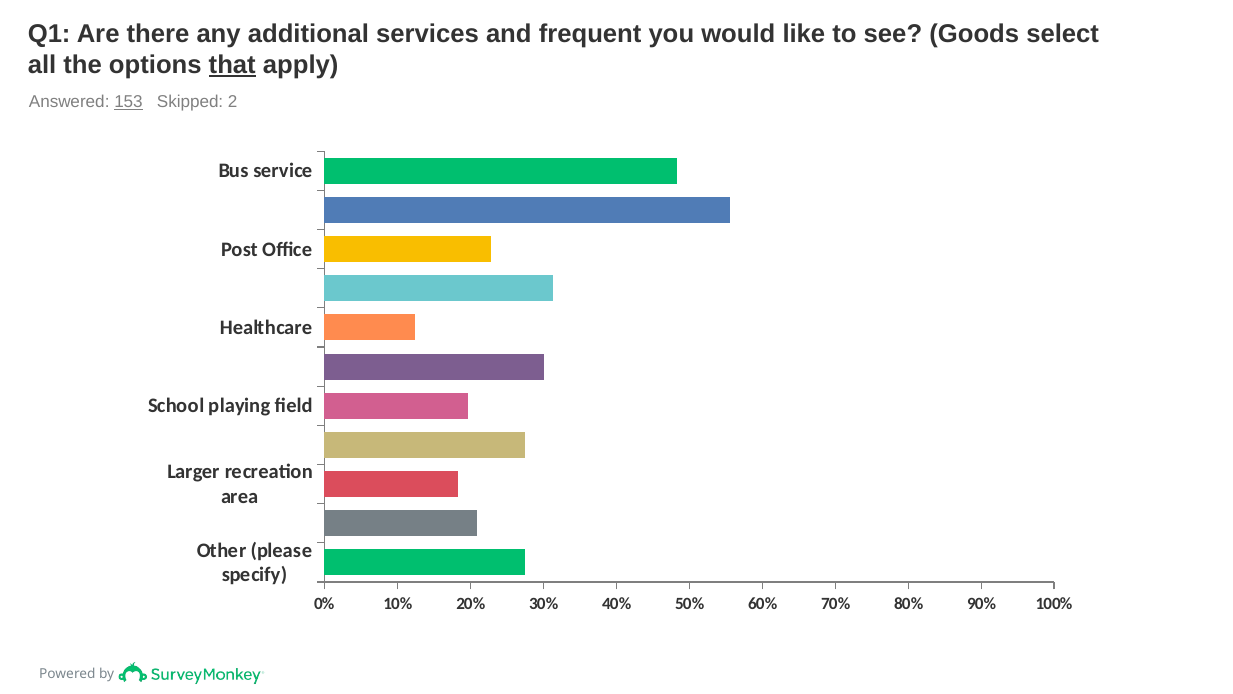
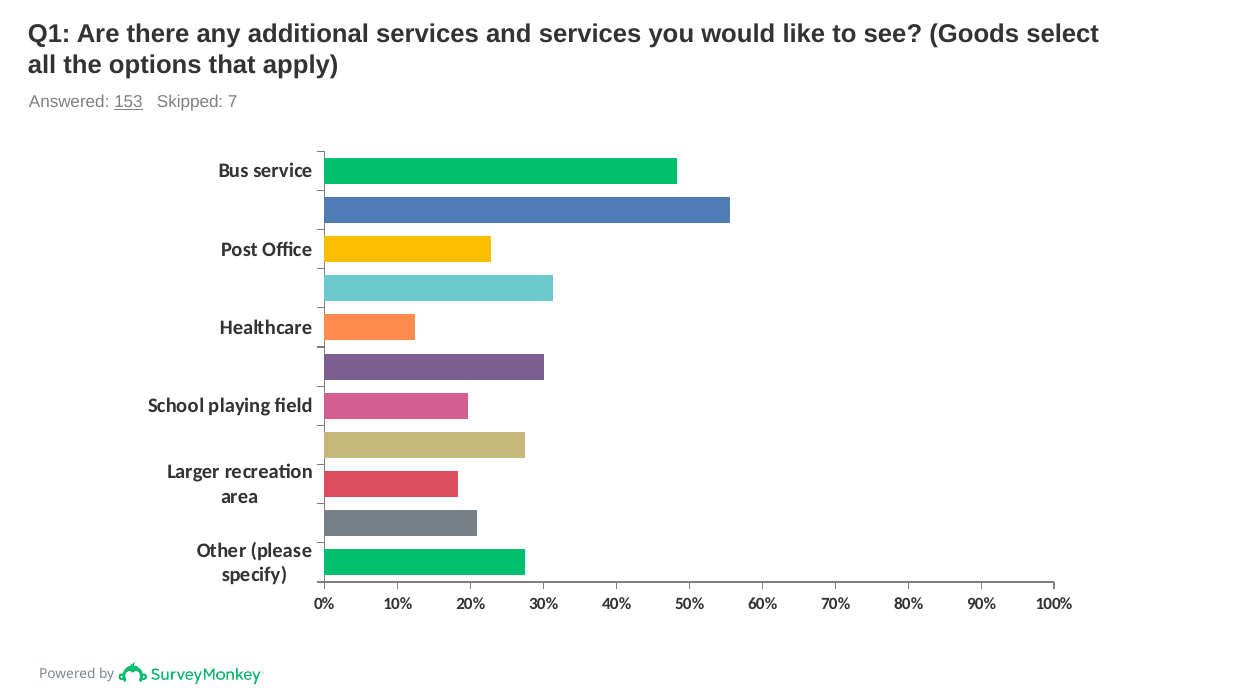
and frequent: frequent -> services
that underline: present -> none
2: 2 -> 7
